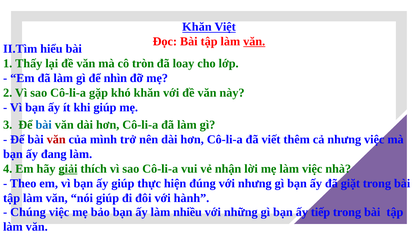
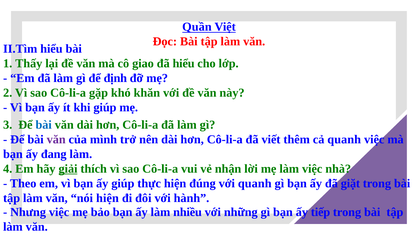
Khăn at (197, 27): Khăn -> Quần
văn at (254, 42) underline: present -> none
tròn: tròn -> giao
đã loay: loay -> hiểu
nhìn: nhìn -> định
văn at (56, 140) colour: red -> purple
cả nhưng: nhưng -> quanh
với nhưng: nhưng -> quanh
nói giúp: giúp -> hiện
Chúng: Chúng -> Nhưng
